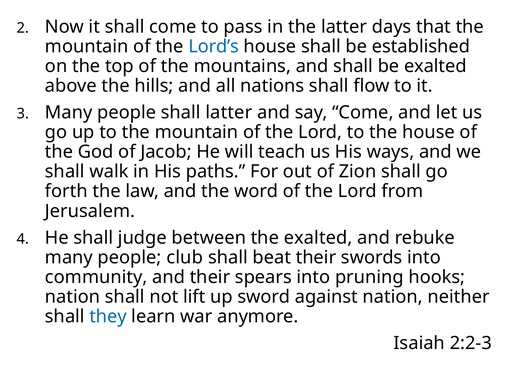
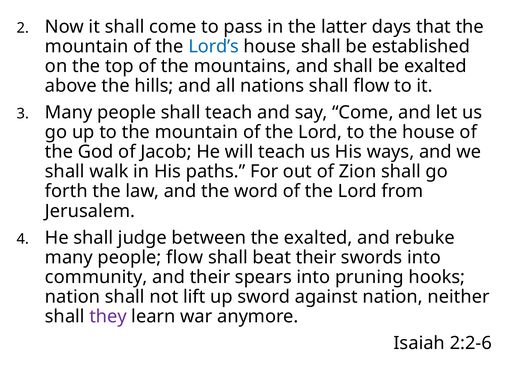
shall latter: latter -> teach
people club: club -> flow
they colour: blue -> purple
2:2-3: 2:2-3 -> 2:2-6
